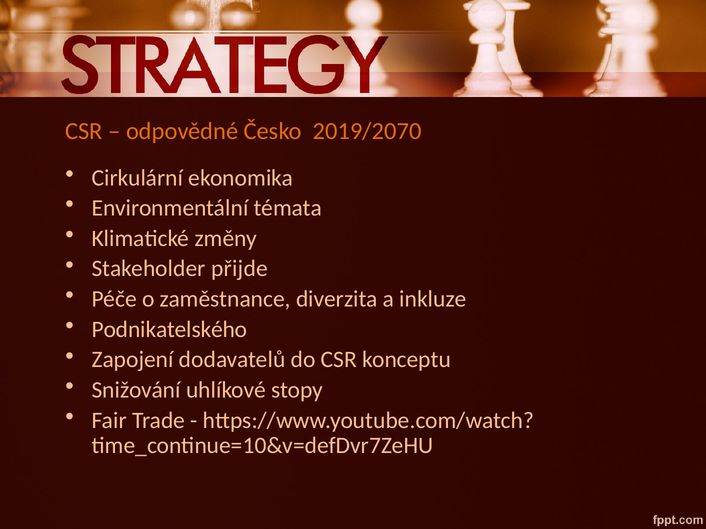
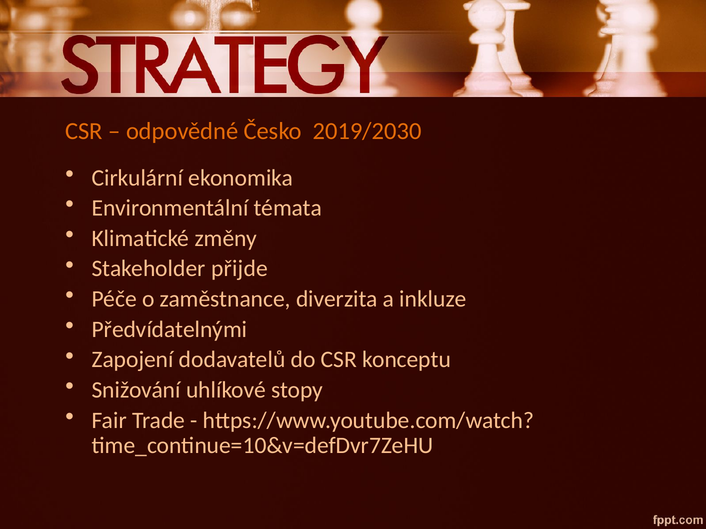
2019/2070: 2019/2070 -> 2019/2030
Podnikatelského: Podnikatelského -> Předvídatelnými
